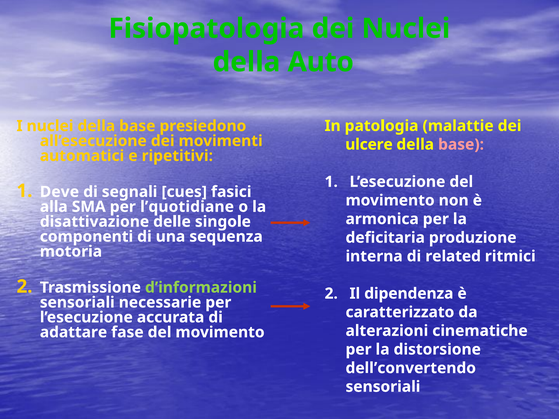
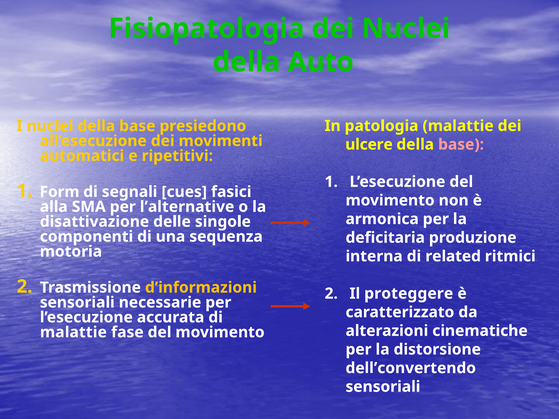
Deve: Deve -> Form
l’quotidiane: l’quotidiane -> l’alternative
d’informazioni colour: light green -> yellow
dipendenza: dipendenza -> proteggere
adattare at (73, 332): adattare -> malattie
